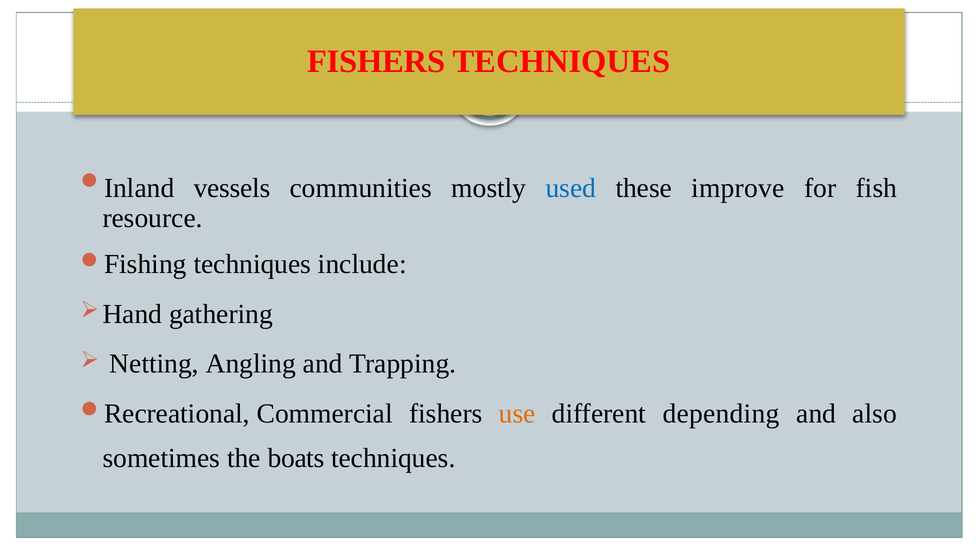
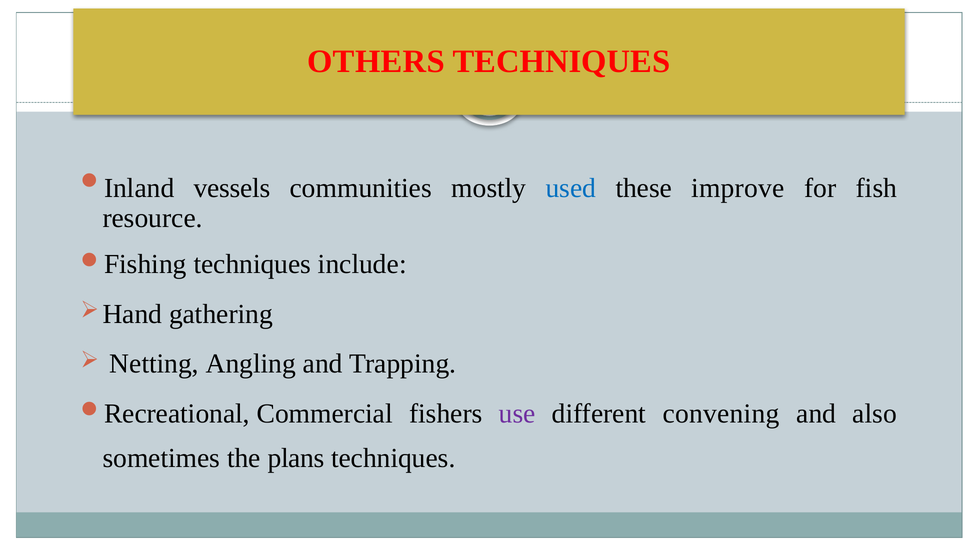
FISHERS at (376, 62): FISHERS -> OTHERS
use colour: orange -> purple
depending: depending -> convening
boats: boats -> plans
